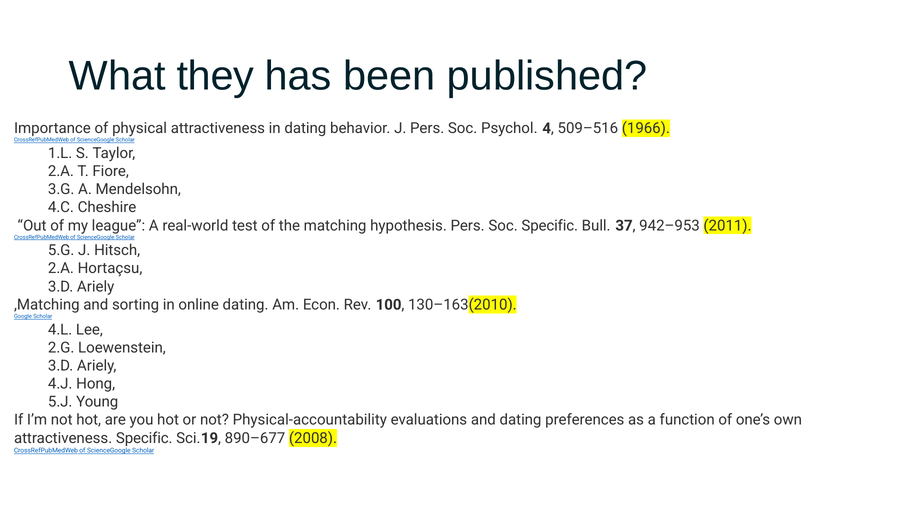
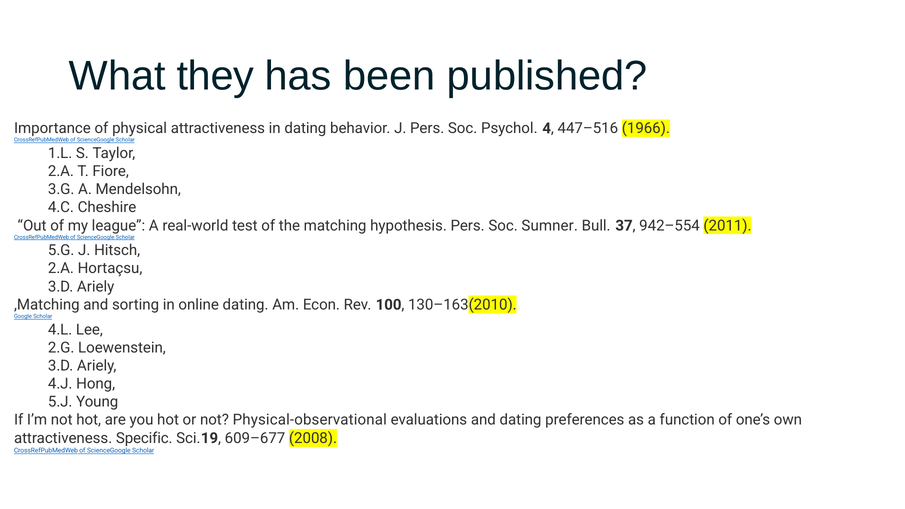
509–516: 509–516 -> 447–516
Soc Specific: Specific -> Sumner
942–953: 942–953 -> 942–554
Physical-accountability: Physical-accountability -> Physical-observational
890–677: 890–677 -> 609–677
